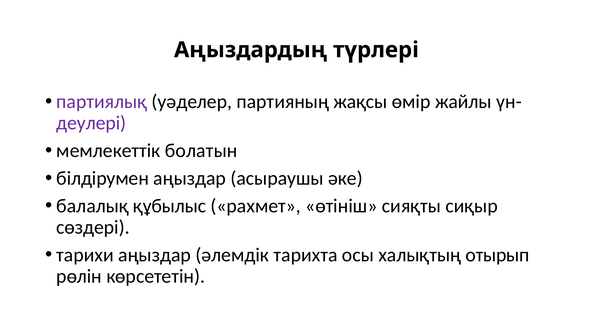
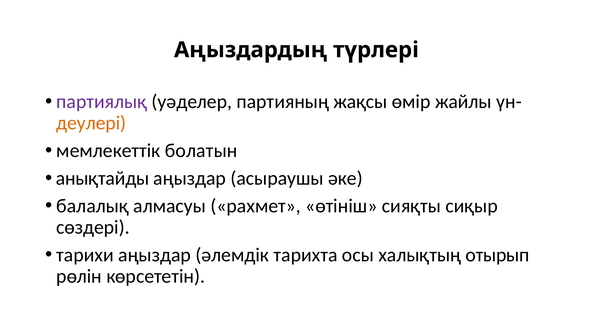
деулері colour: purple -> orange
білдірумен: білдірумен -> анықтайды
құбылыс: құбылыс -> алмасуы
